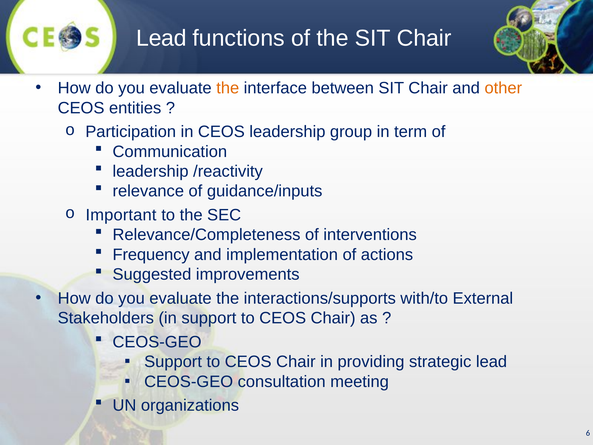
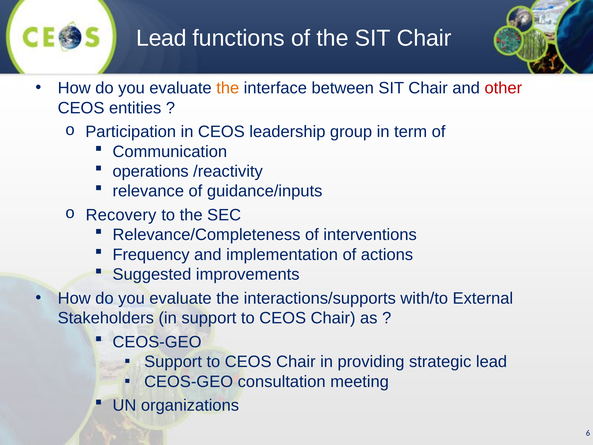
other colour: orange -> red
leadership at (151, 171): leadership -> operations
Important: Important -> Recovery
